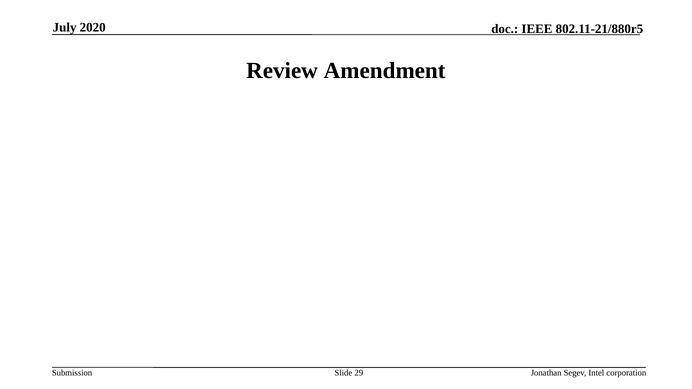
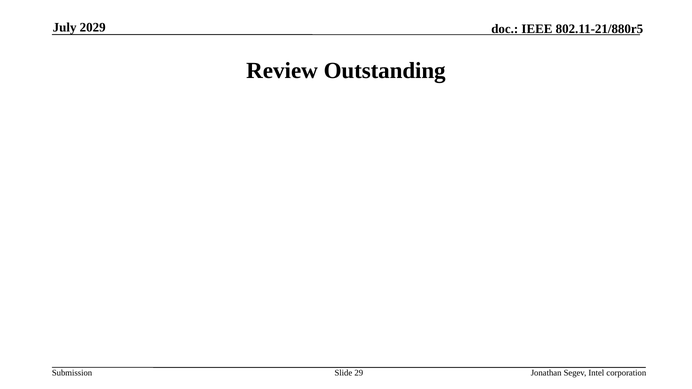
2020: 2020 -> 2029
Amendment: Amendment -> Outstanding
